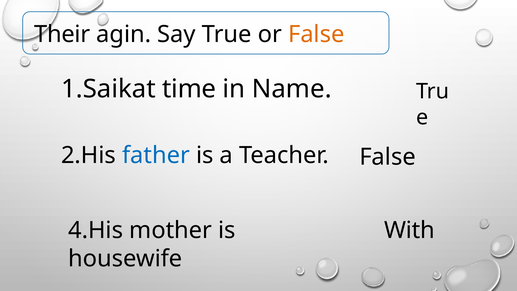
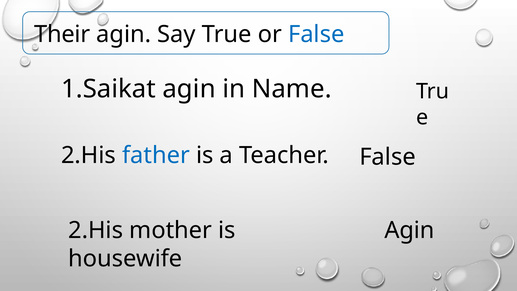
False at (316, 34) colour: orange -> blue
1.Saikat time: time -> agin
4.His at (96, 230): 4.His -> 2.His
With at (409, 230): With -> Agin
